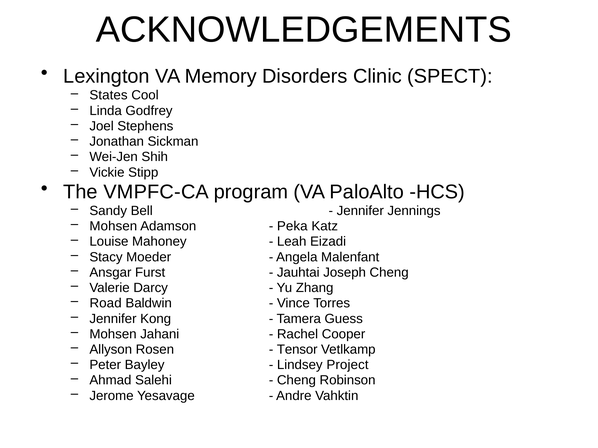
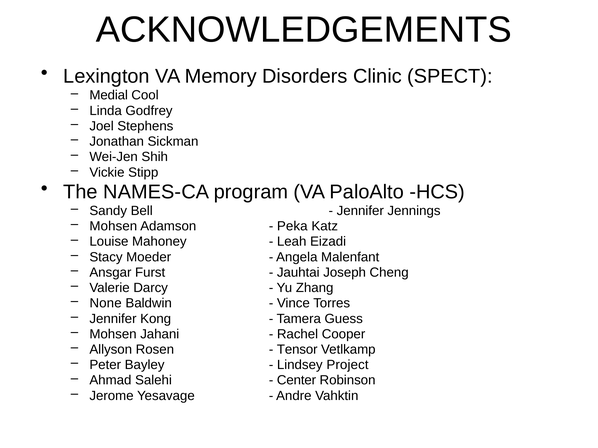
States: States -> Medial
VMPFC-CA: VMPFC-CA -> NAMES-CA
Road: Road -> None
Cheng at (296, 381): Cheng -> Center
